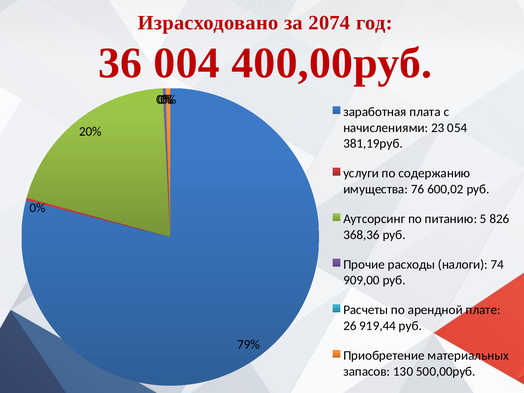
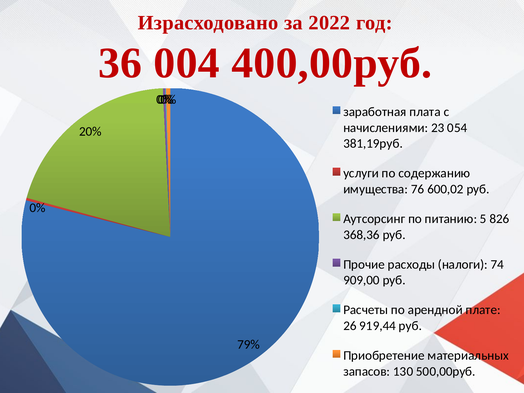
2074: 2074 -> 2022
